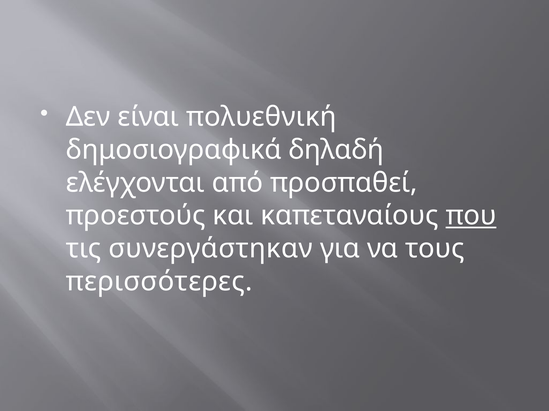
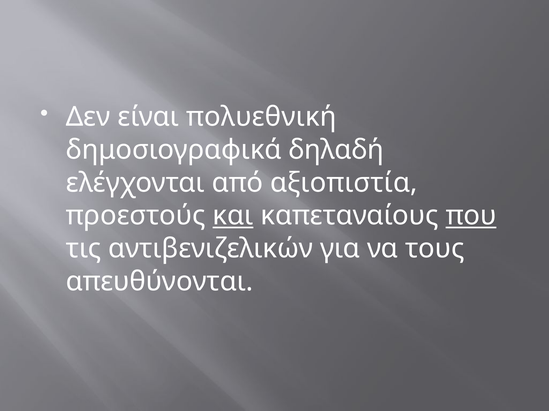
προσπαθεί: προσπαθεί -> αξιοπιστία
και underline: none -> present
συνεργάστηκαν: συνεργάστηκαν -> αντιβενιζελικών
περισσότερες: περισσότερες -> απευθύνονται
